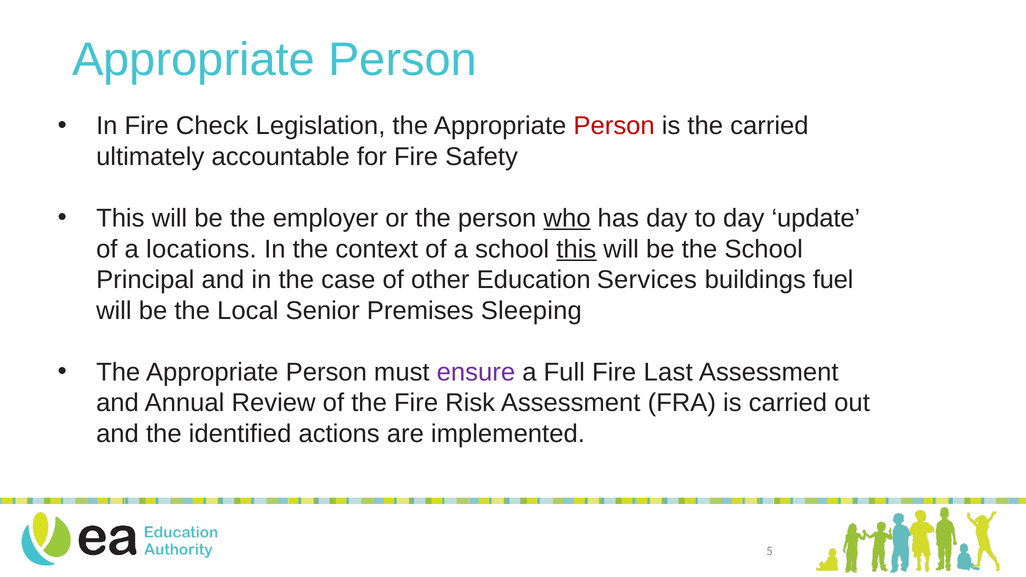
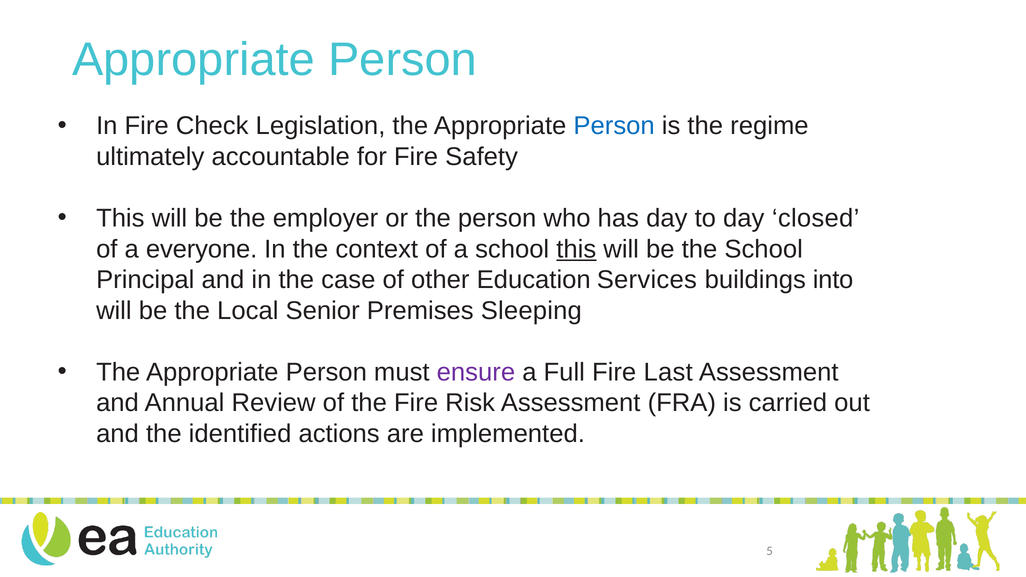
Person at (614, 126) colour: red -> blue
the carried: carried -> regime
who underline: present -> none
update: update -> closed
locations: locations -> everyone
fuel: fuel -> into
